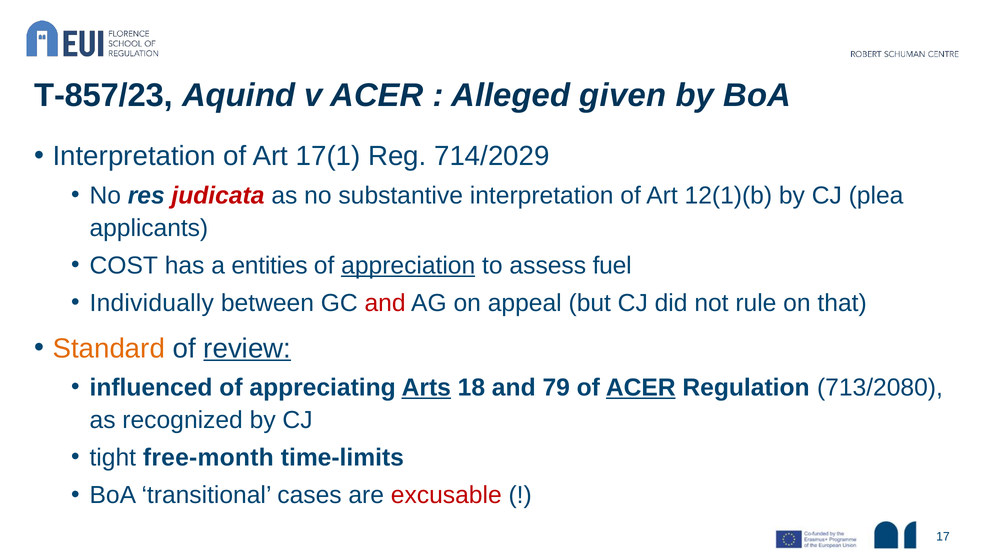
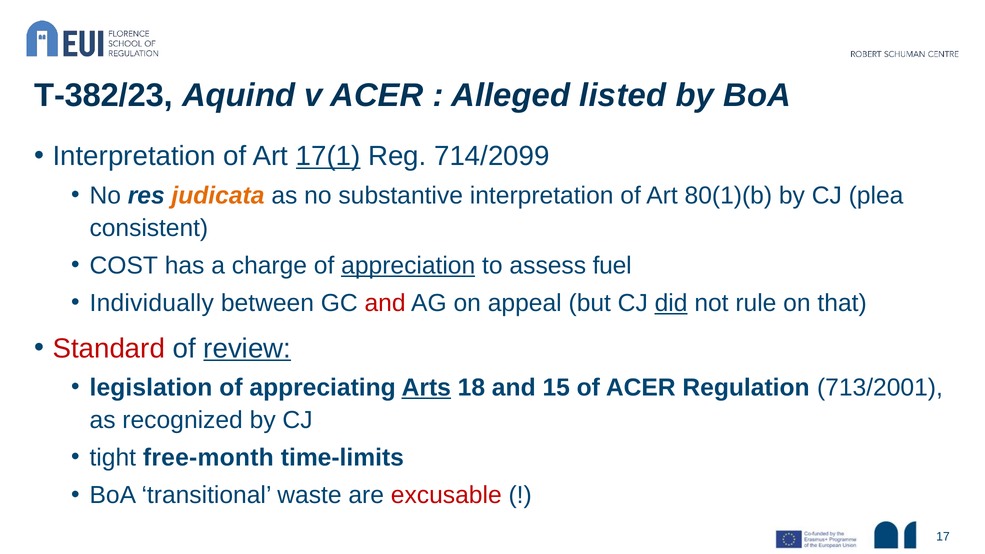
T-857/23: T-857/23 -> T-382/23
given: given -> listed
17(1 underline: none -> present
714/2029: 714/2029 -> 714/2099
judicata colour: red -> orange
12(1)(b: 12(1)(b -> 80(1)(b
applicants: applicants -> consistent
entities: entities -> charge
did underline: none -> present
Standard colour: orange -> red
influenced: influenced -> legislation
79: 79 -> 15
ACER at (641, 388) underline: present -> none
713/2080: 713/2080 -> 713/2001
cases: cases -> waste
